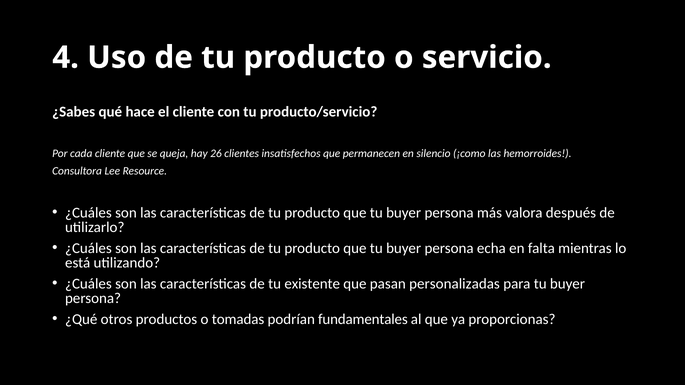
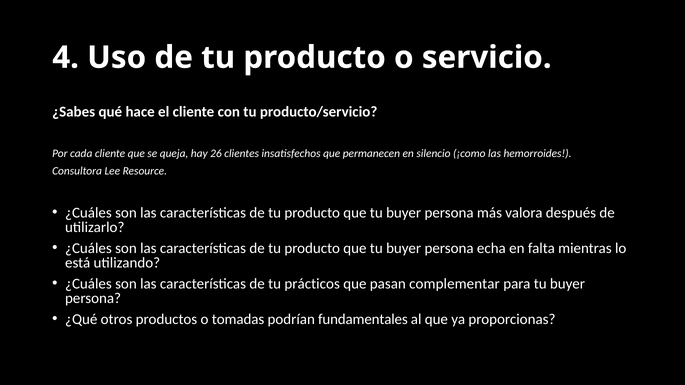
existente: existente -> prácticos
personalizadas: personalizadas -> complementar
